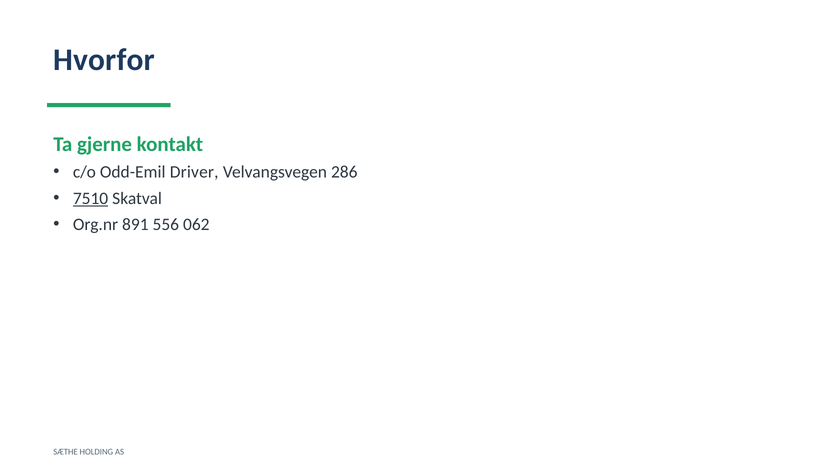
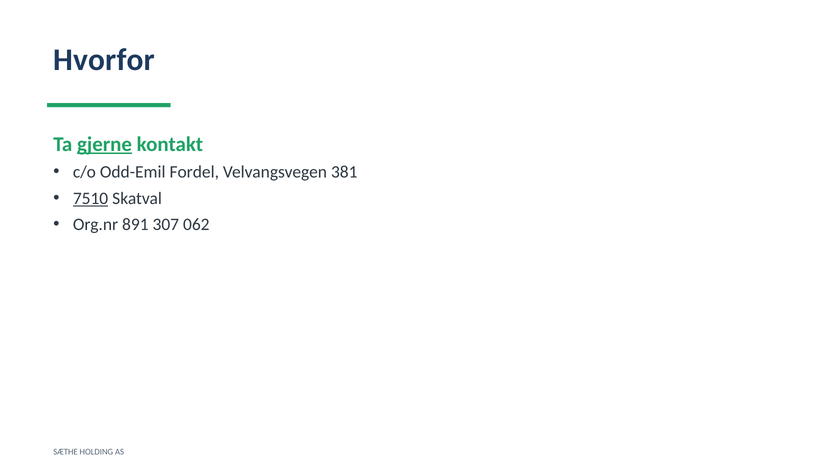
gjerne underline: none -> present
Driver: Driver -> Fordel
286: 286 -> 381
556: 556 -> 307
